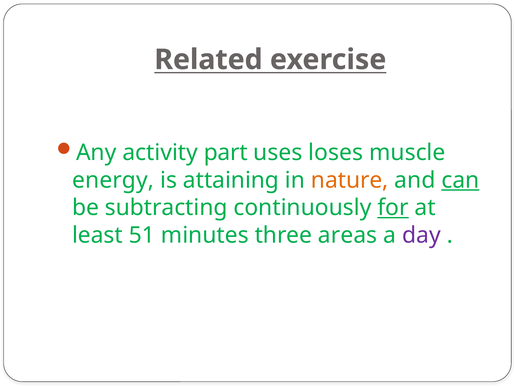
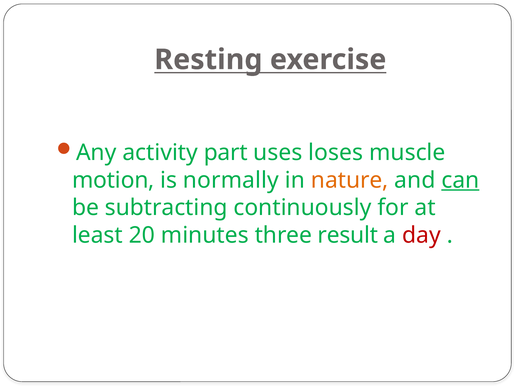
Related: Related -> Resting
energy: energy -> motion
attaining: attaining -> normally
for underline: present -> none
51: 51 -> 20
areas: areas -> result
day colour: purple -> red
